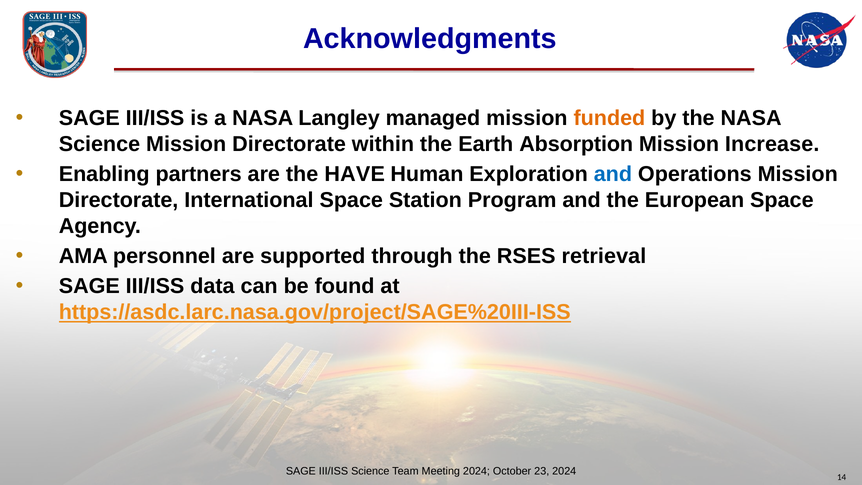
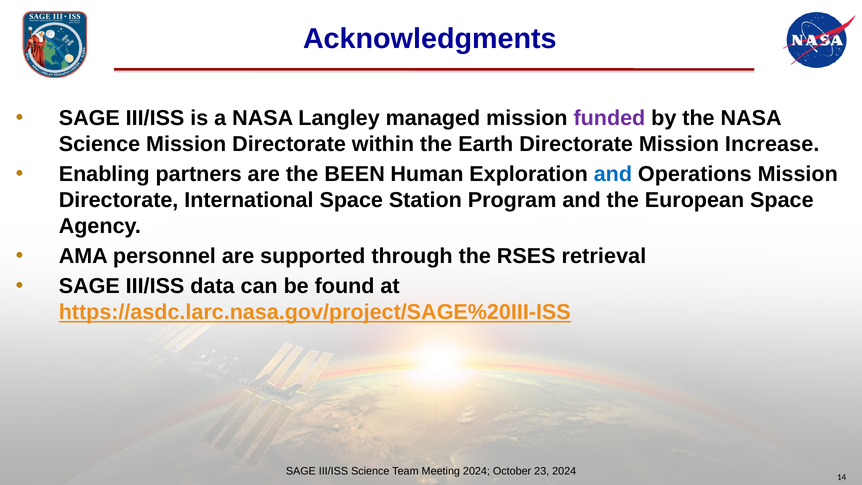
funded colour: orange -> purple
Earth Absorption: Absorption -> Directorate
HAVE: HAVE -> BEEN
